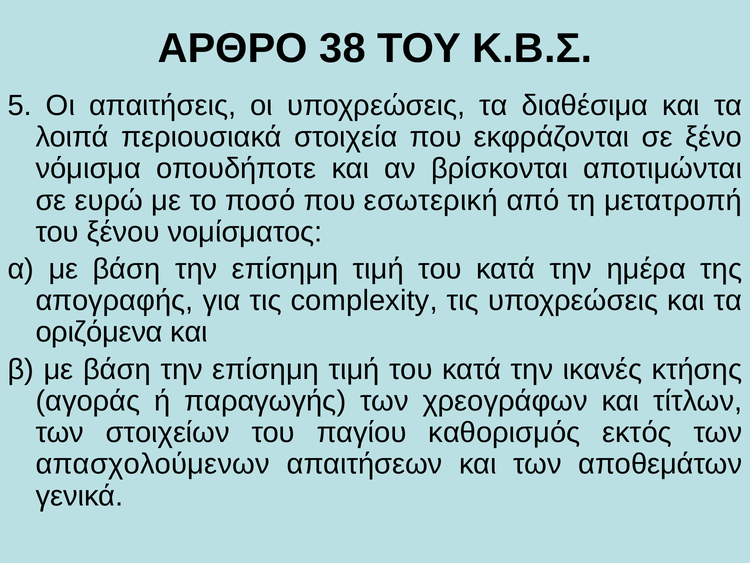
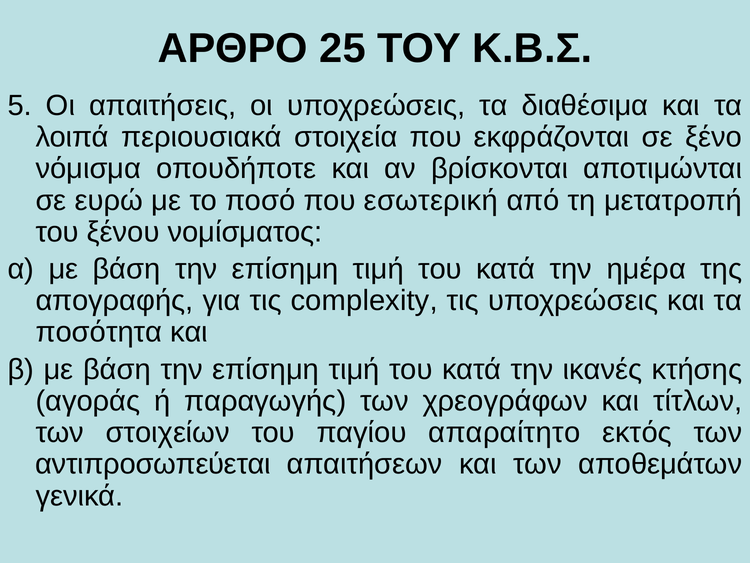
38: 38 -> 25
οριζόμενα: οριζόμενα -> ποσότητα
καθορισμός: καθορισμός -> απαραίτητο
απασχολούμενων: απασχολούμενων -> αντιπροσωπεύεται
